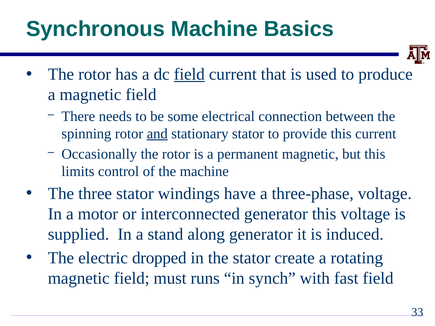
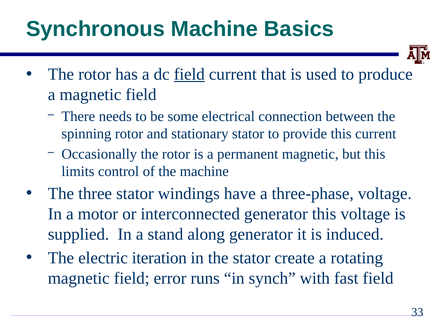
and underline: present -> none
dropped: dropped -> iteration
must: must -> error
